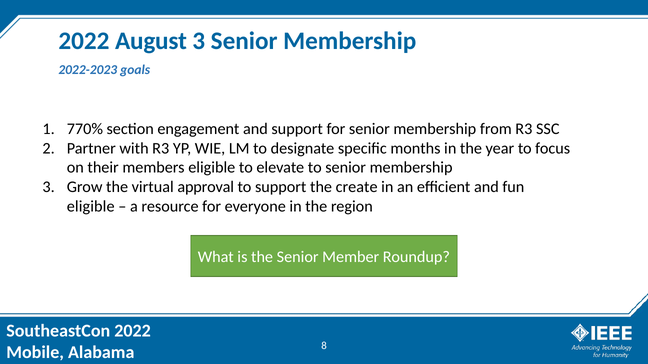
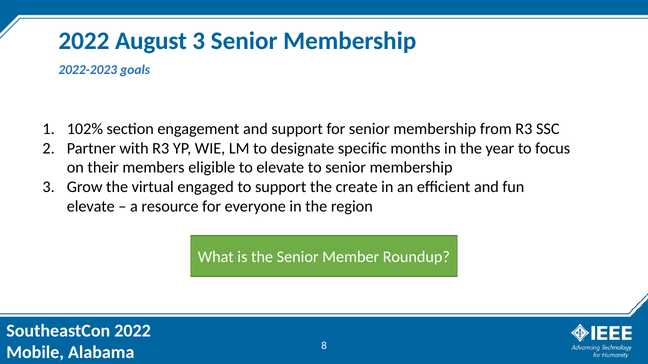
770%: 770% -> 102%
approval: approval -> engaged
eligible at (91, 207): eligible -> elevate
